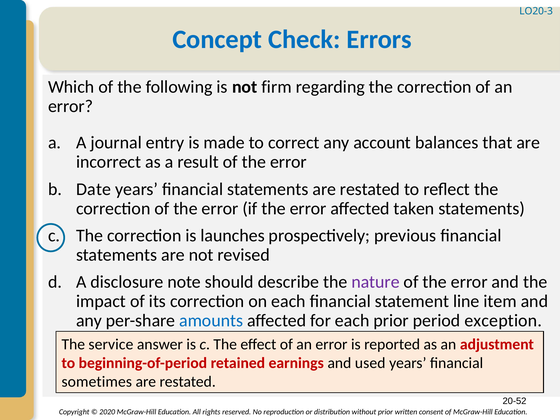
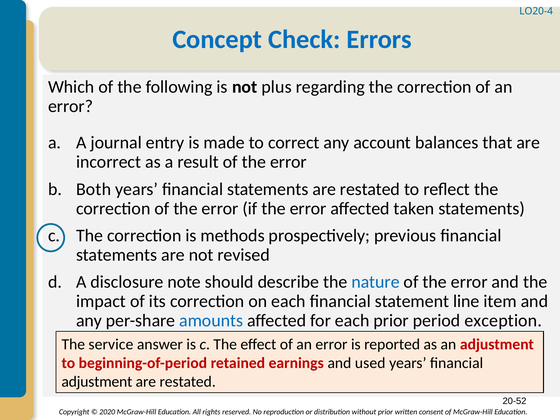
LO20-3: LO20-3 -> LO20-4
firm: firm -> plus
Date: Date -> Both
launches: launches -> methods
nature colour: purple -> blue
sometimes at (97, 382): sometimes -> adjustment
